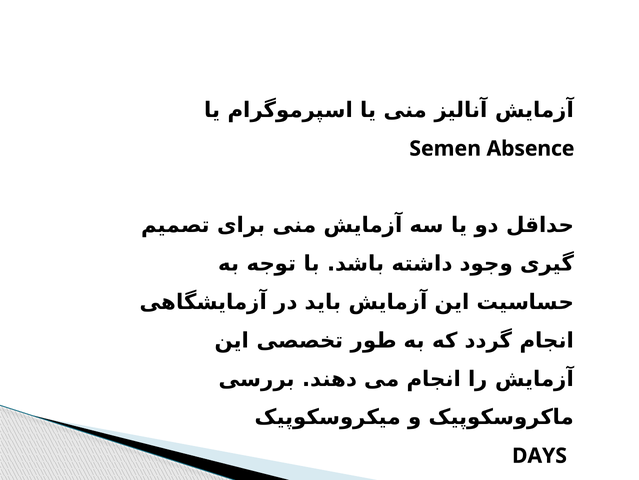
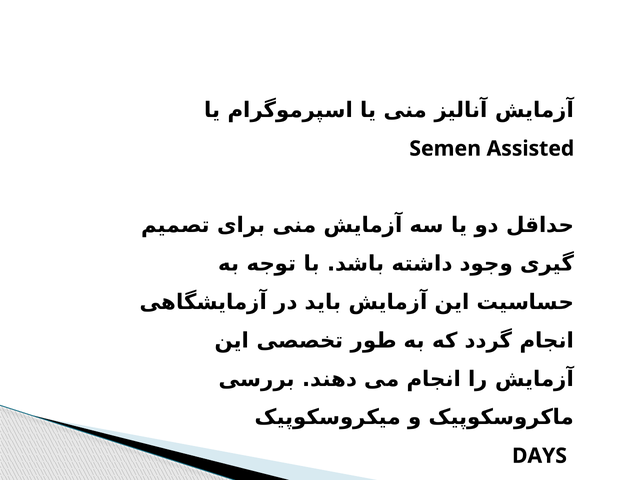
Absence: Absence -> Assisted
